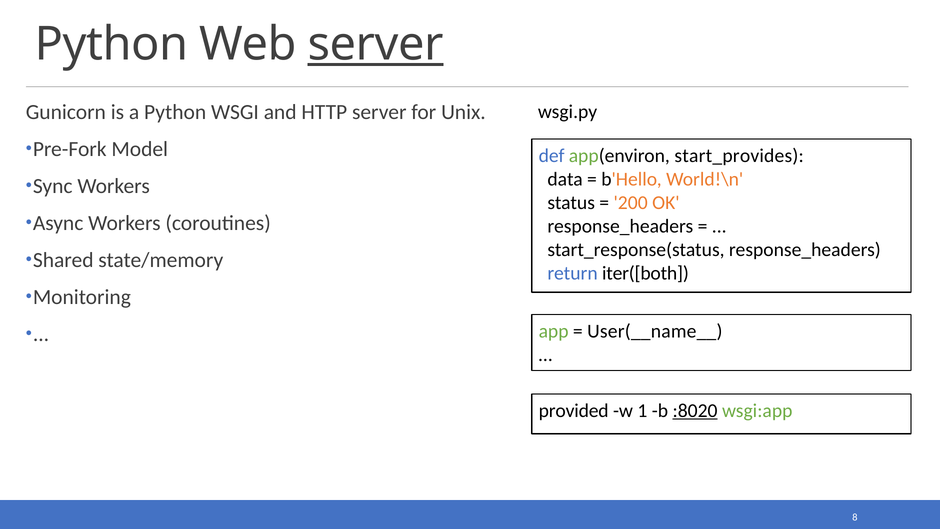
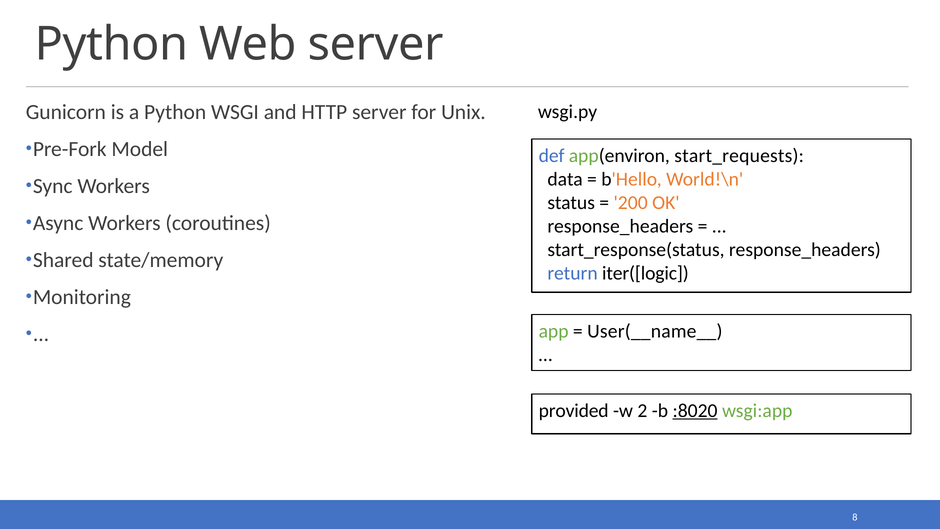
server at (376, 44) underline: present -> none
start_provides: start_provides -> start_requests
iter([both: iter([both -> iter([logic
1: 1 -> 2
